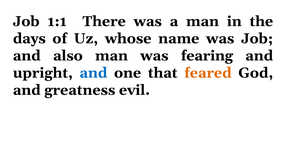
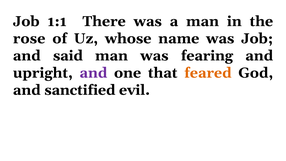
days: days -> rose
also: also -> said
and at (93, 73) colour: blue -> purple
greatness: greatness -> sanctified
